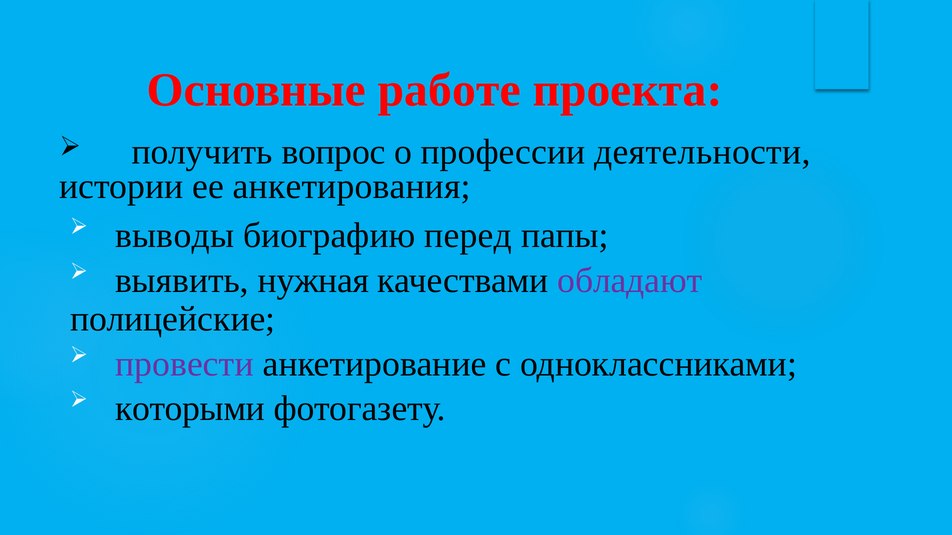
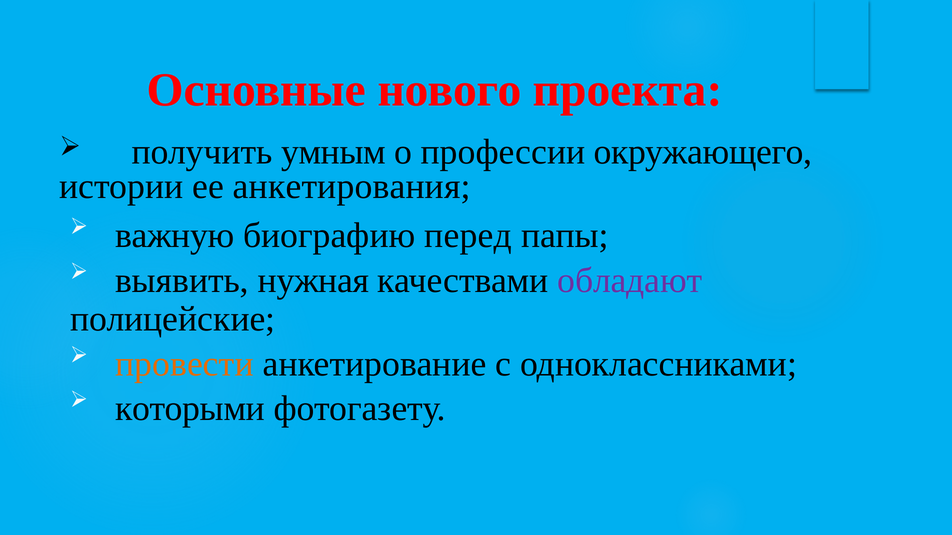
работе: работе -> нового
вопрос: вопрос -> умным
деятельности: деятельности -> окружающего
выводы: выводы -> важную
провести colour: purple -> orange
